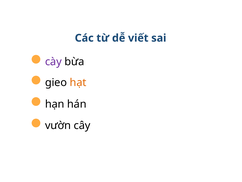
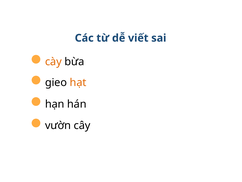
cày colour: purple -> orange
